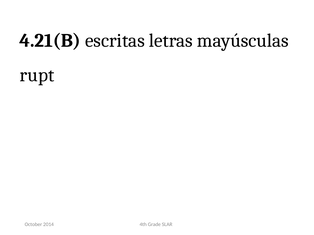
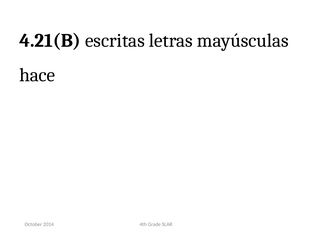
rupt: rupt -> hace
